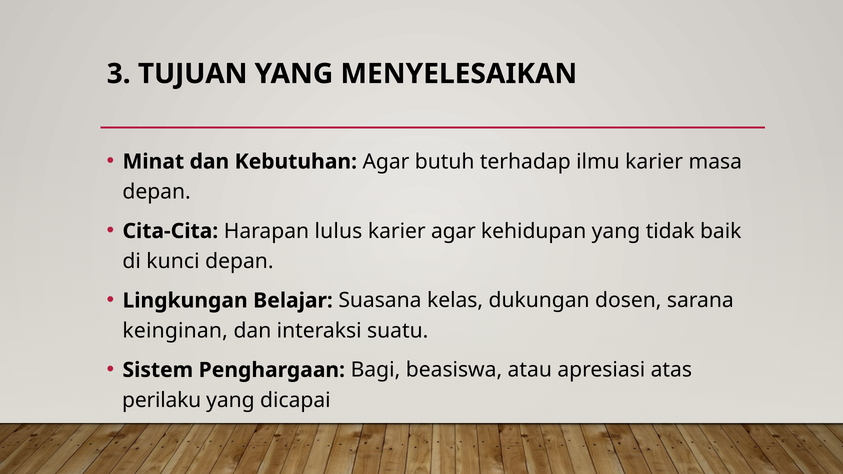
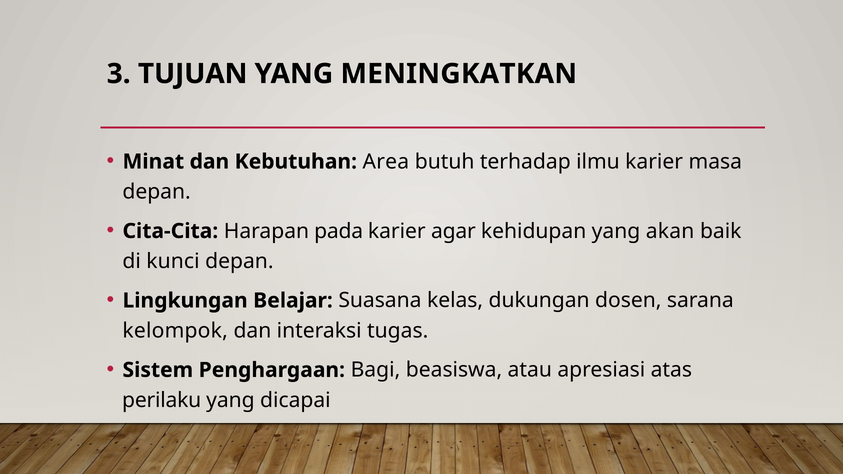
MENYELESAIKAN: MENYELESAIKAN -> MENINGKATKAN
Kebutuhan Agar: Agar -> Area
lulus: lulus -> pada
tidak: tidak -> akan
keinginan: keinginan -> kelompok
suatu: suatu -> tugas
